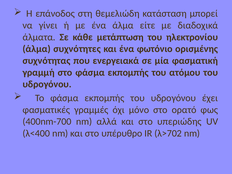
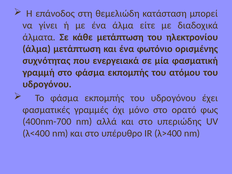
άλμα συχνότητες: συχνότητες -> μετάπτωση
λ>702: λ>702 -> λ>400
